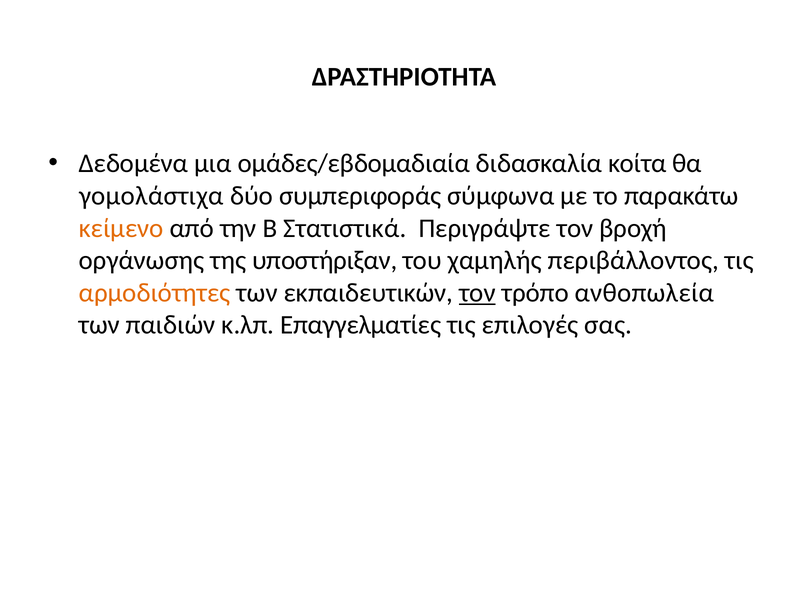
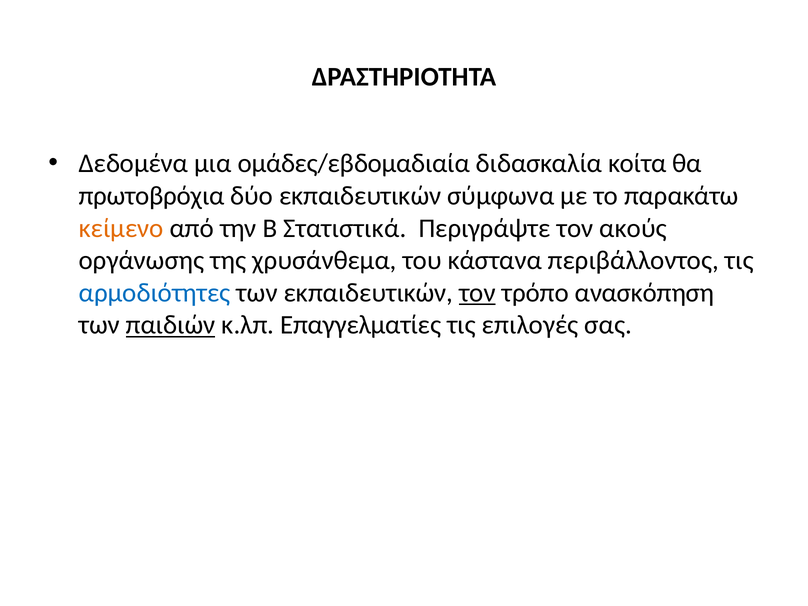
γομολάστιχα: γομολάστιχα -> πρωτοβρόχια
δύο συμπεριφοράς: συμπεριφοράς -> εκπαιδευτικών
βροχή: βροχή -> ακούς
υποστήριξαν: υποστήριξαν -> χρυσάνθεμα
χαμηλής: χαμηλής -> κάστανα
αρμοδιότητες colour: orange -> blue
ανθοπωλεία: ανθοπωλεία -> ανασκόπηση
παιδιών underline: none -> present
